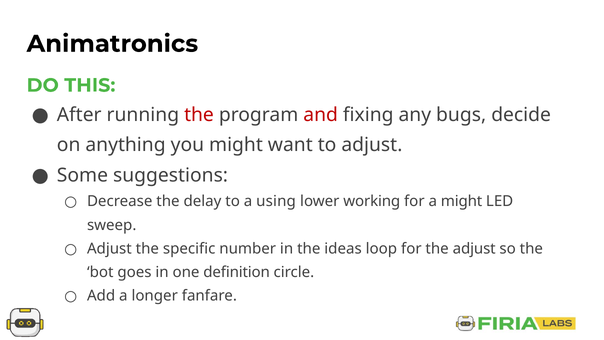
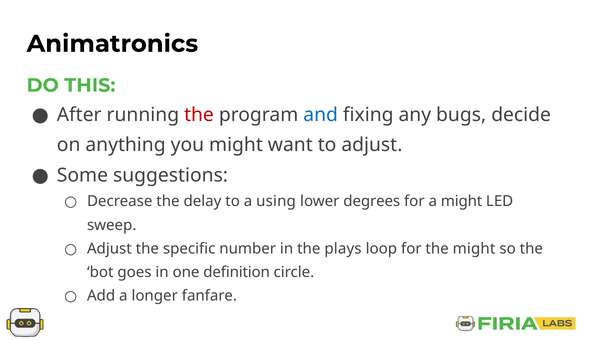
and colour: red -> blue
working: working -> degrees
ideas: ideas -> plays
the adjust: adjust -> might
